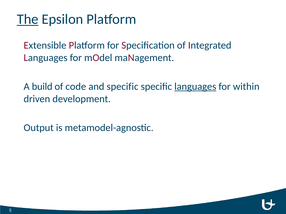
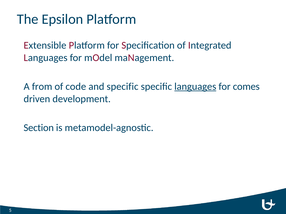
The underline: present -> none
build: build -> from
within: within -> comes
Output: Output -> Section
